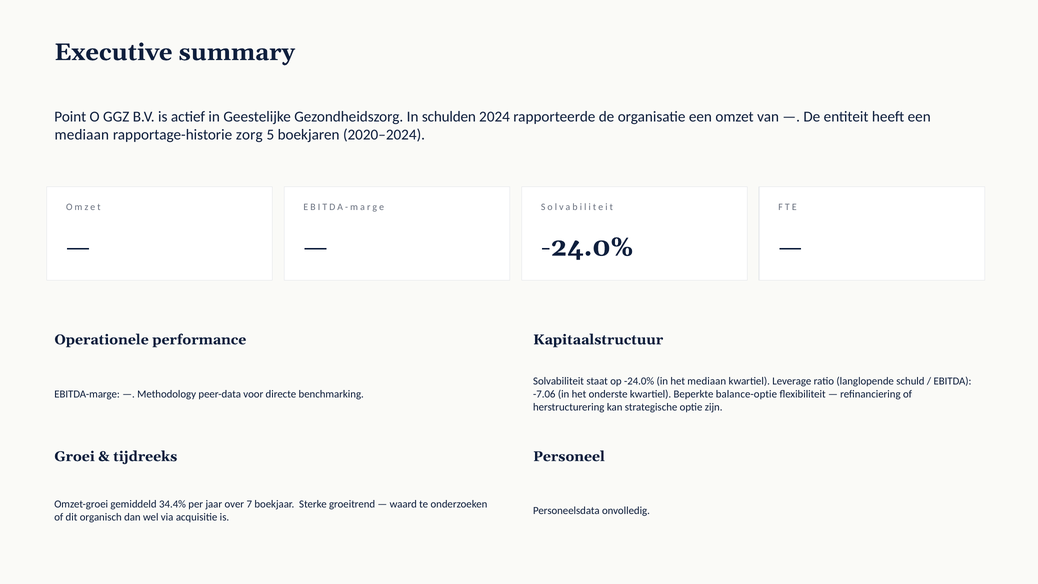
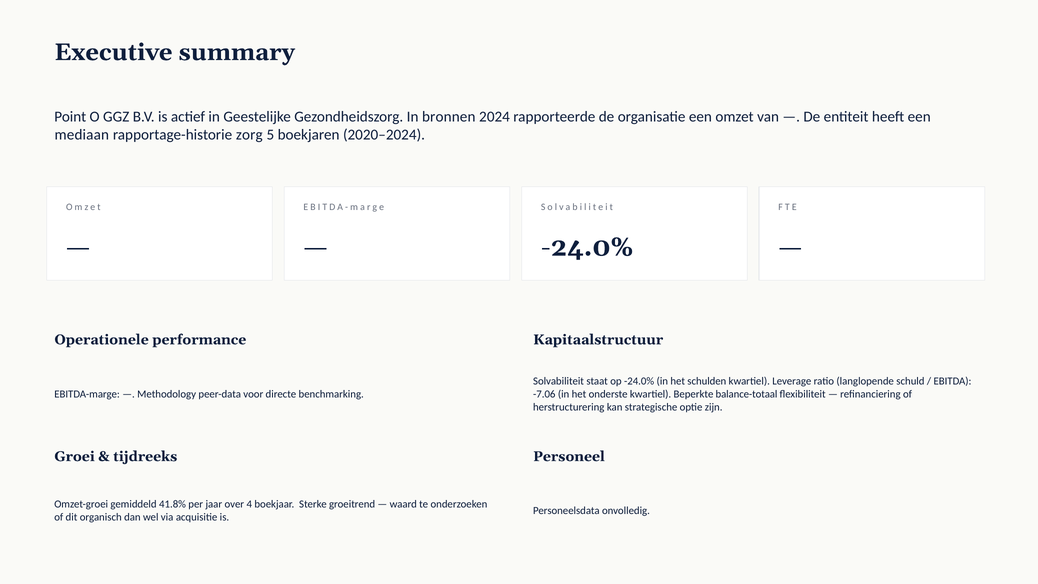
schulden: schulden -> bronnen
het mediaan: mediaan -> schulden
balance-optie: balance-optie -> balance-totaal
34.4%: 34.4% -> 41.8%
7: 7 -> 4
